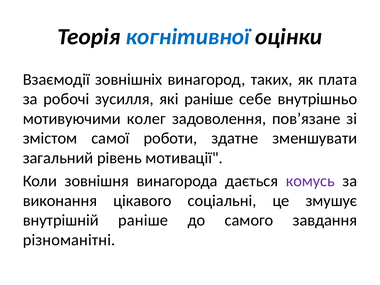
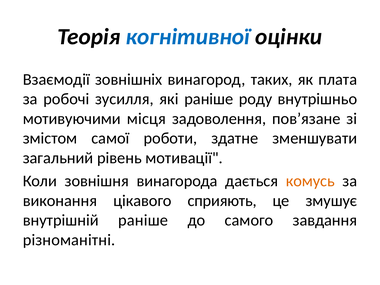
себе: себе -> роду
колег: колег -> місця
комусь colour: purple -> orange
соціальні: соціальні -> сприяють
